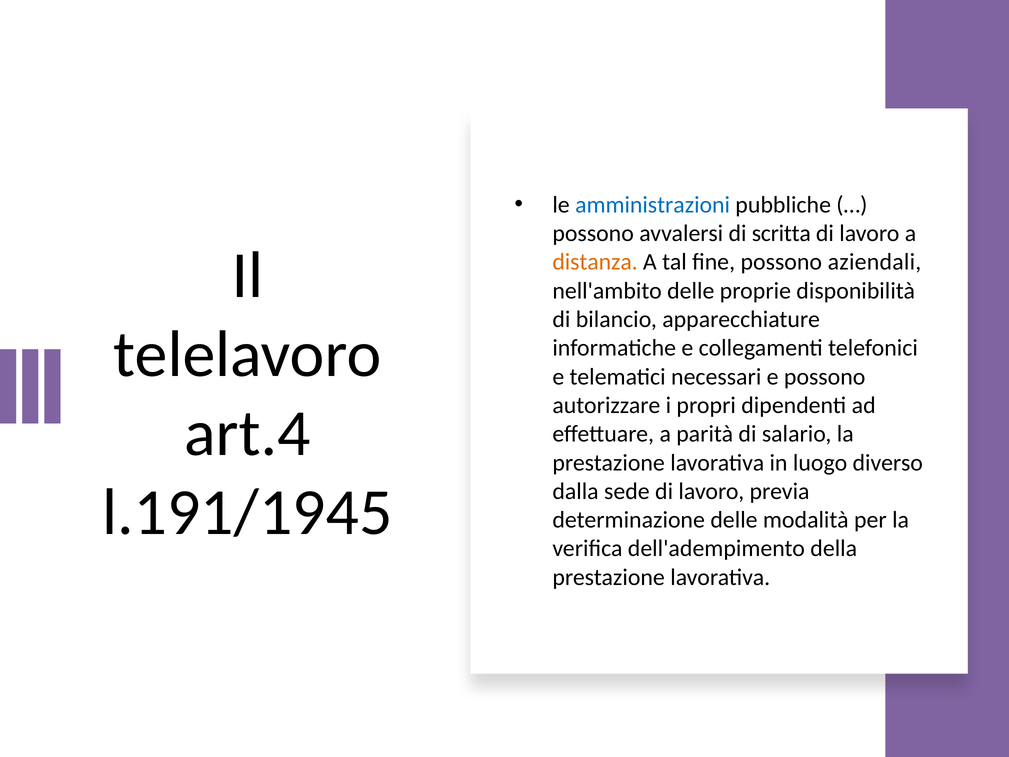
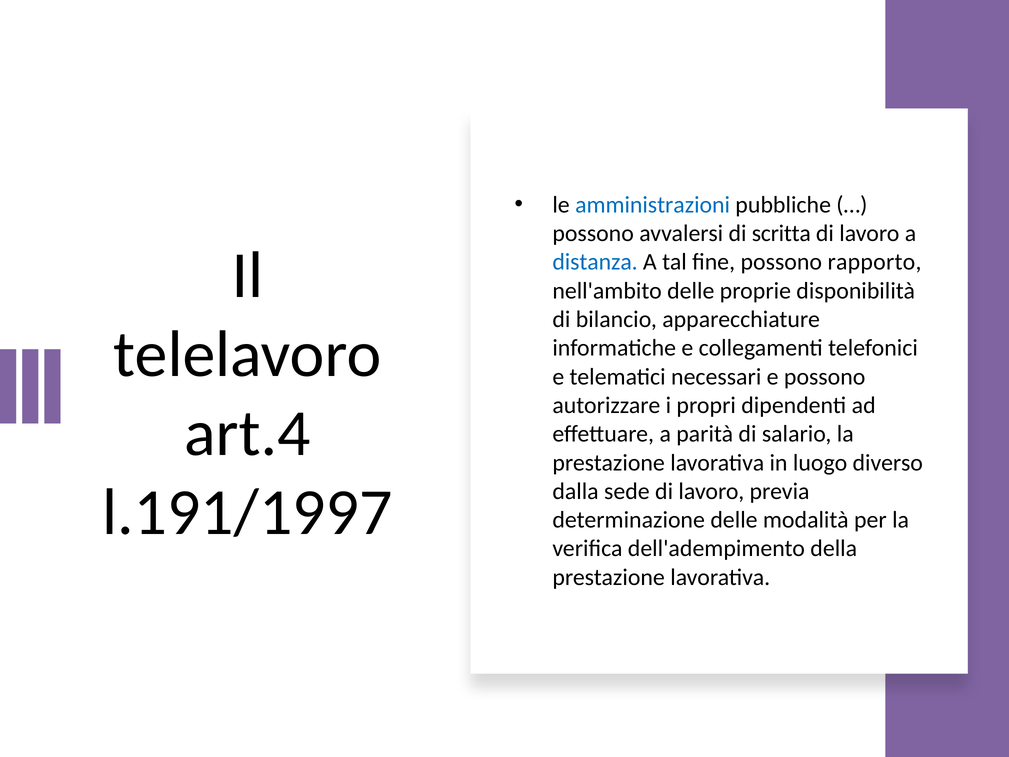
distanza colour: orange -> blue
aziendali: aziendali -> rapporto
l.191/1945: l.191/1945 -> l.191/1997
